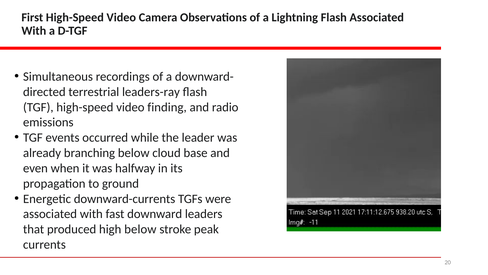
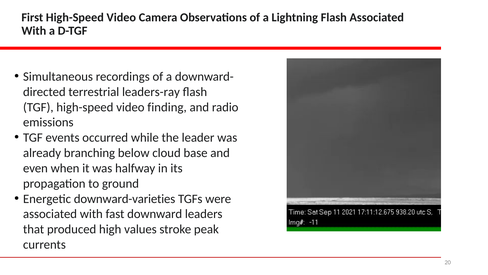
downward-currents: downward-currents -> downward-varieties
high below: below -> values
